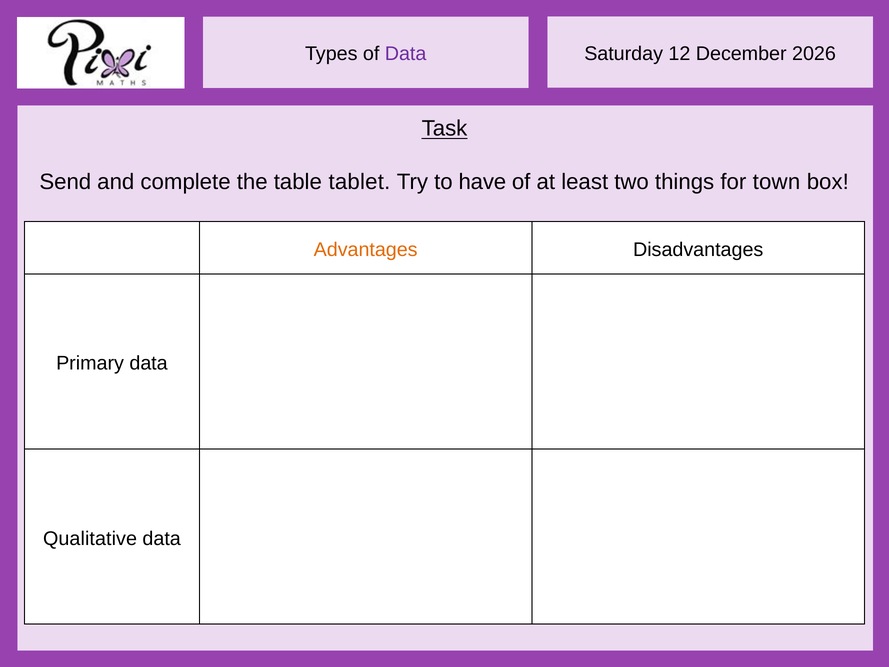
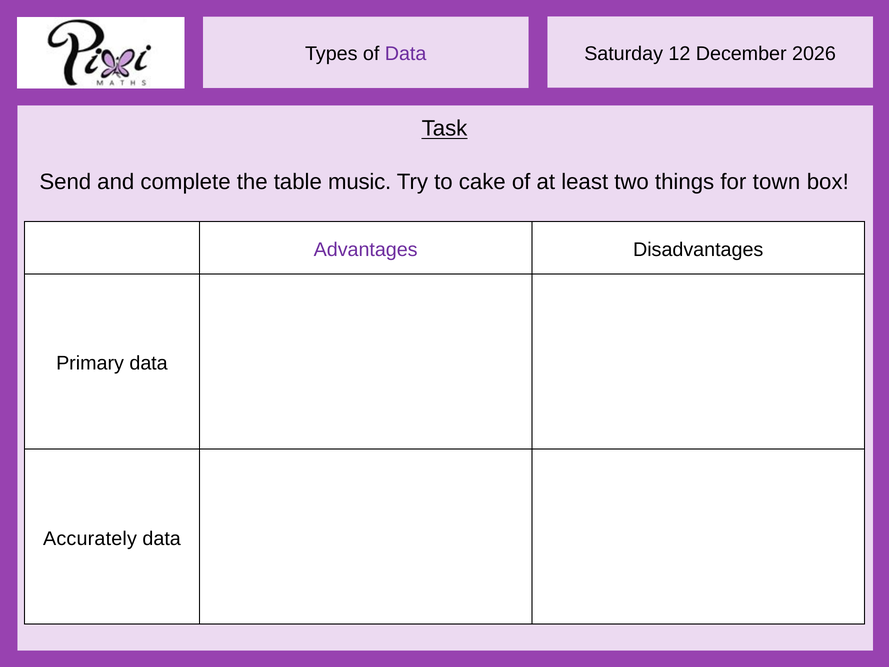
tablet: tablet -> music
have: have -> cake
Advantages colour: orange -> purple
Qualitative: Qualitative -> Accurately
